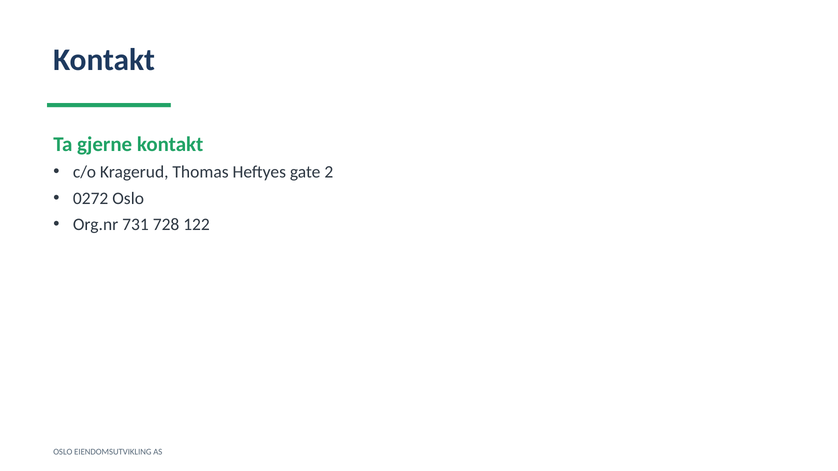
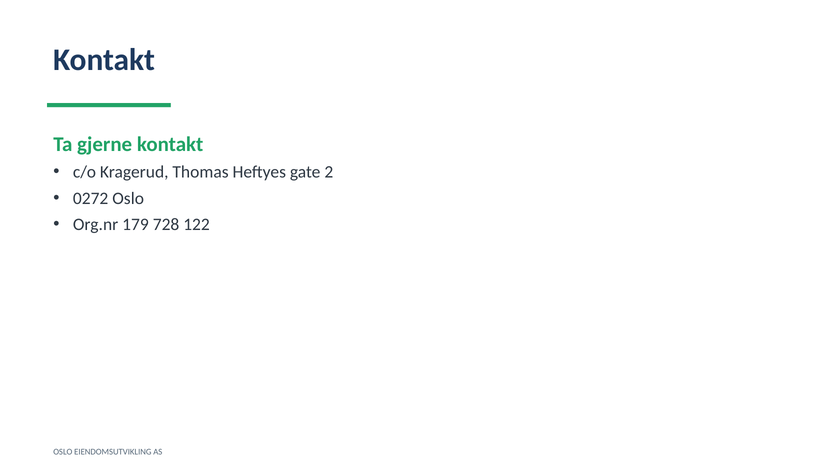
731: 731 -> 179
